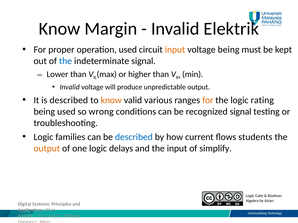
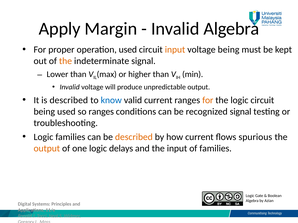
Know at (60, 29): Know -> Apply
Invalid Elektrik: Elektrik -> Algebra
the at (65, 61) colour: blue -> orange
know at (111, 100) colour: orange -> blue
valid various: various -> current
logic rating: rating -> circuit
so wrong: wrong -> ranges
described at (134, 137) colour: blue -> orange
students: students -> spurious
of simplify: simplify -> families
